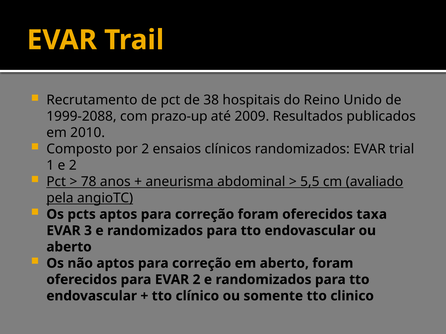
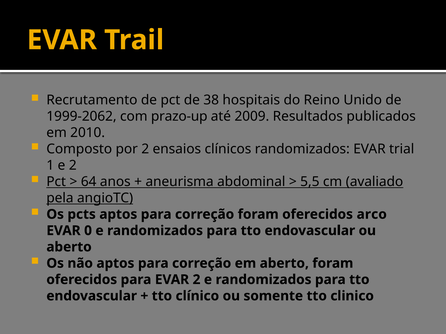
1999-2088: 1999-2088 -> 1999-2062
78: 78 -> 64
taxa: taxa -> arco
3: 3 -> 0
